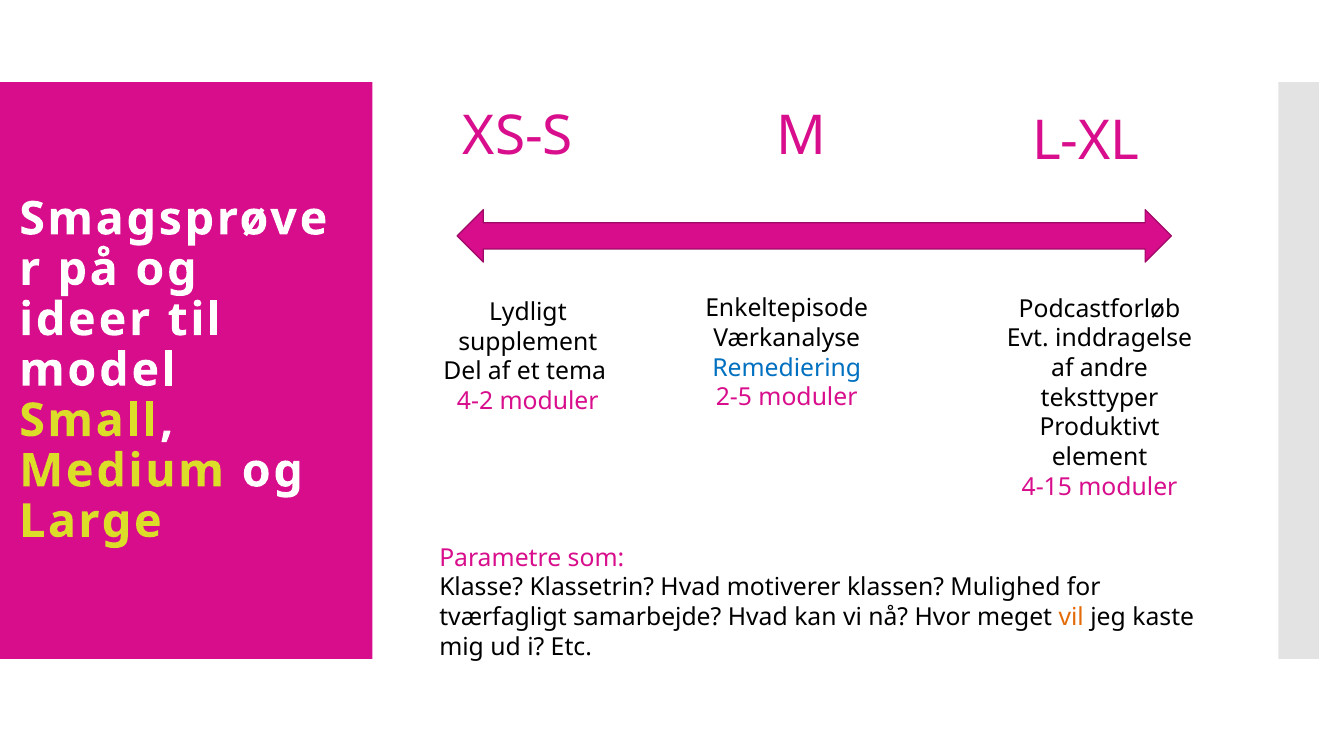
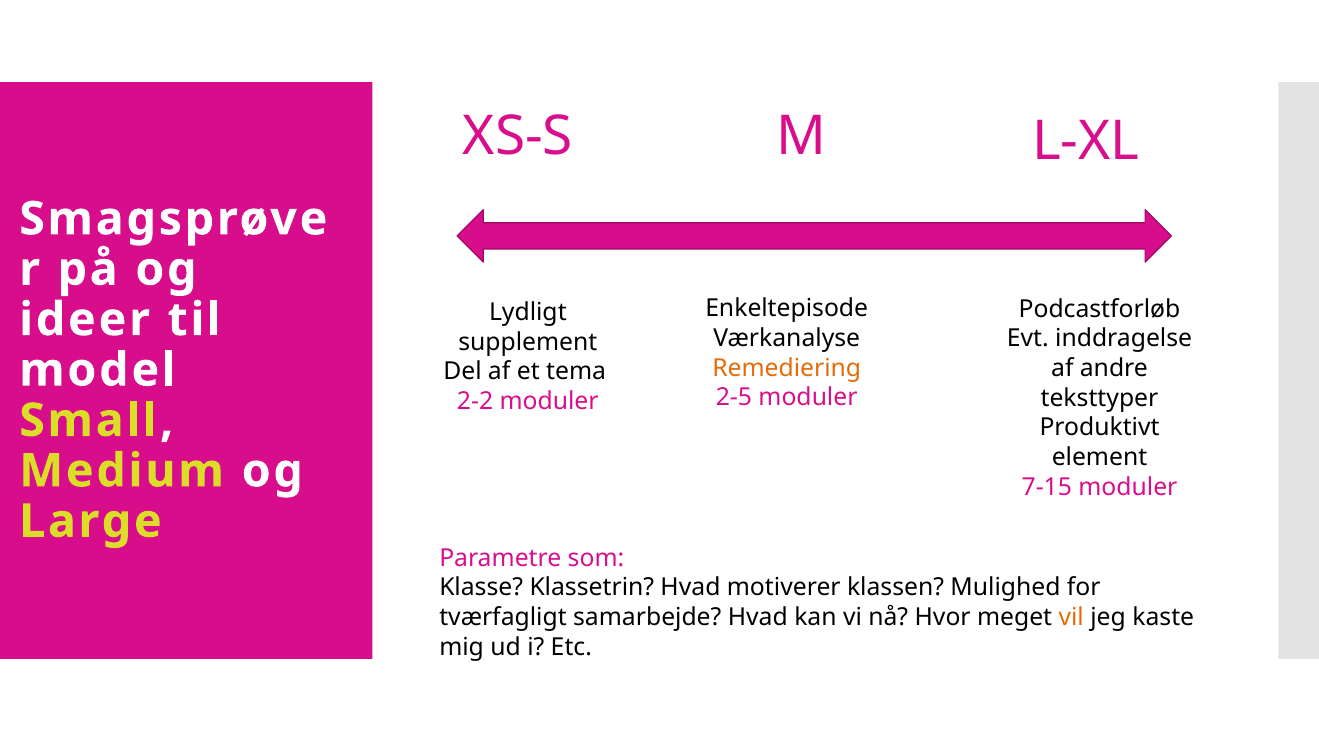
Remediering colour: blue -> orange
4-2: 4-2 -> 2-2
4-15: 4-15 -> 7-15
